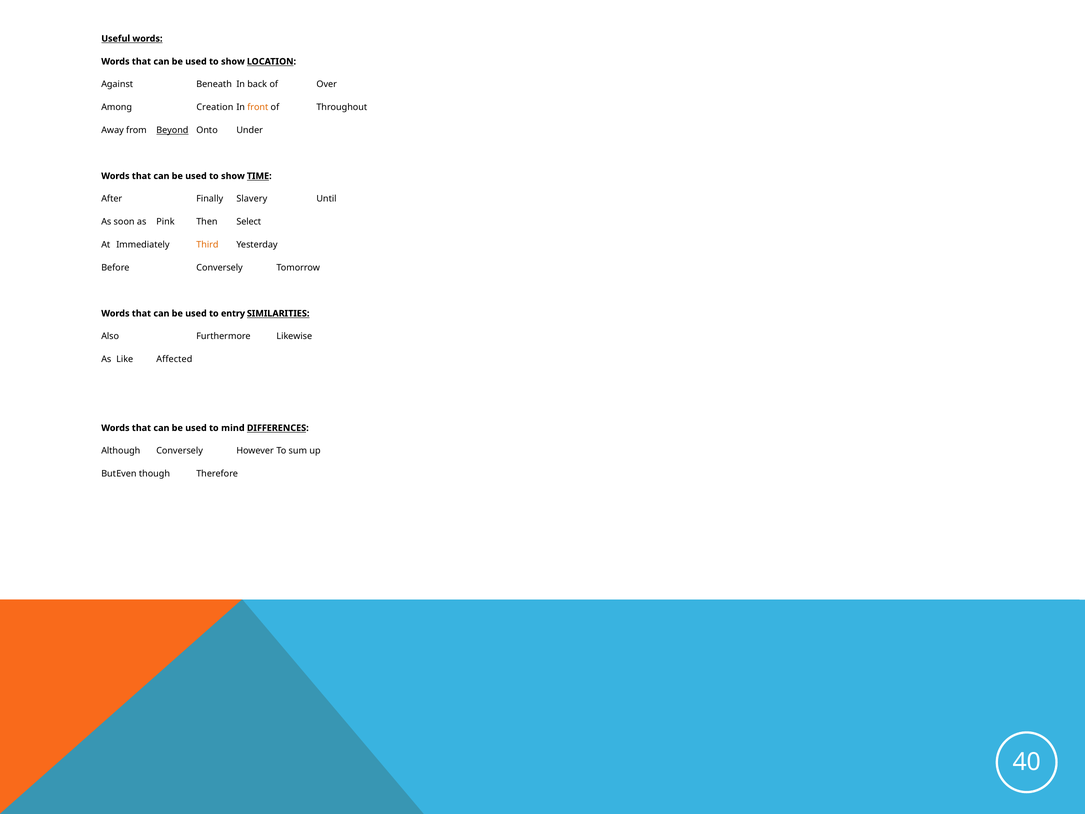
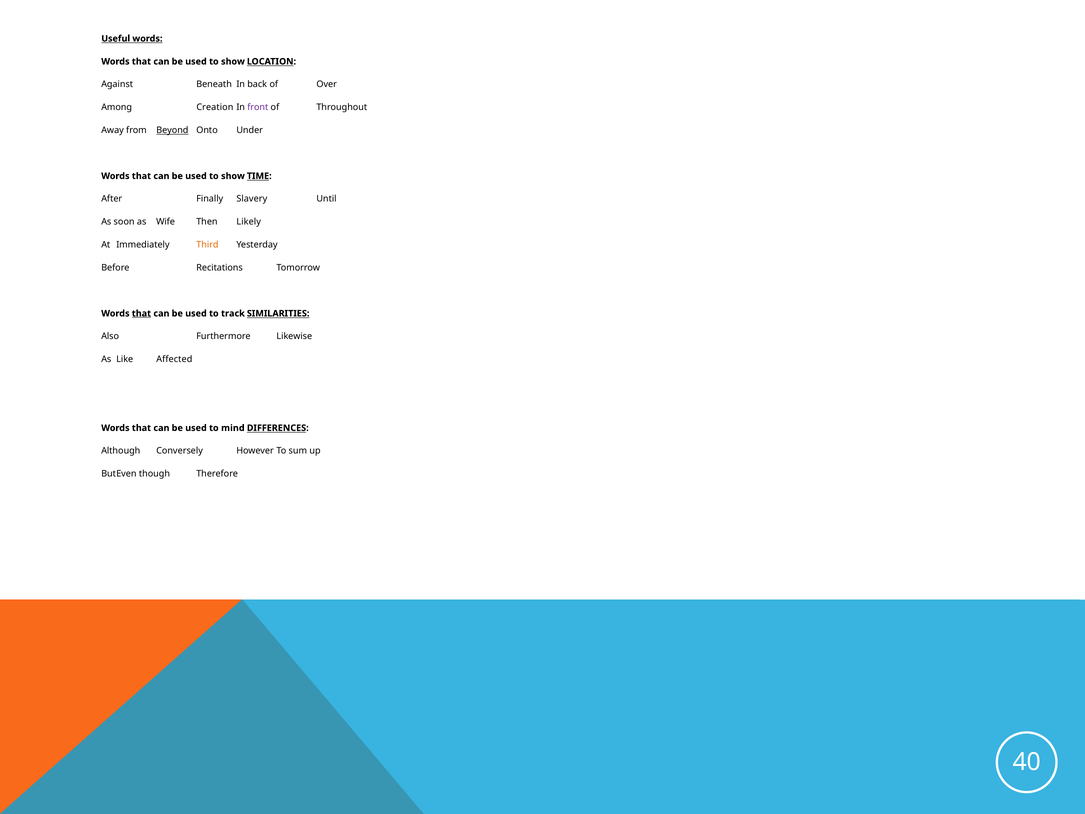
front colour: orange -> purple
Pink: Pink -> Wife
Select: Select -> Likely
Before Conversely: Conversely -> Recitations
that at (141, 313) underline: none -> present
entry: entry -> track
